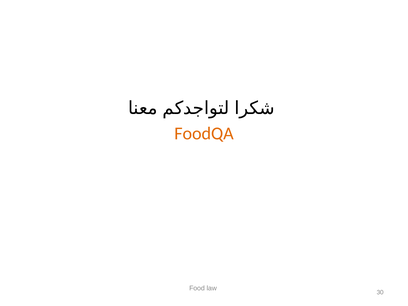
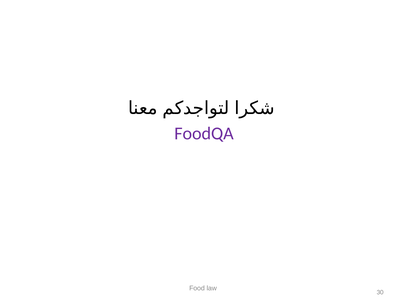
FoodQA colour: orange -> purple
